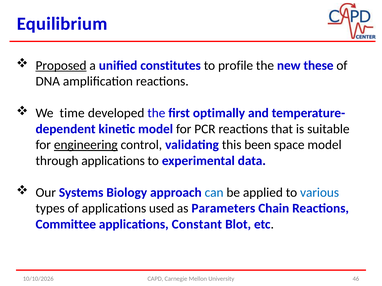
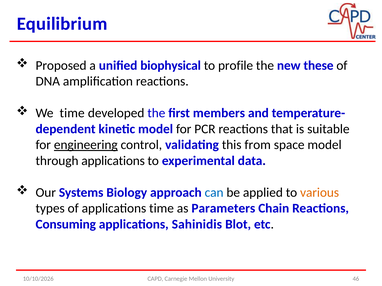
Proposed underline: present -> none
constitutes: constitutes -> biophysical
optimally: optimally -> members
been: been -> from
various colour: blue -> orange
applications used: used -> time
Committee: Committee -> Consuming
Constant: Constant -> Sahinidis
